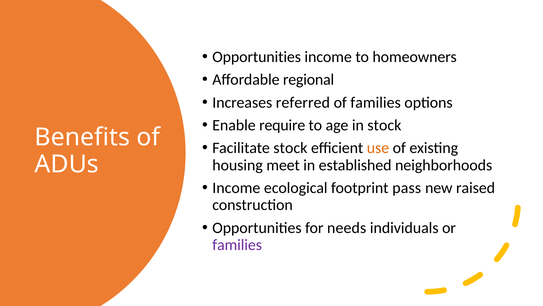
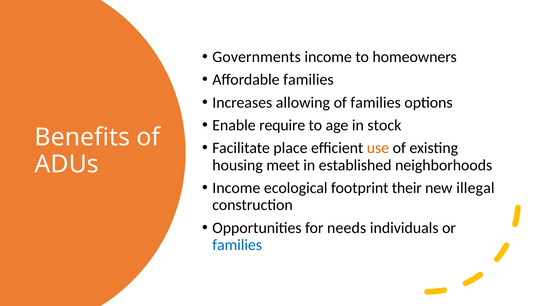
Opportunities at (257, 57): Opportunities -> Governments
Affordable regional: regional -> families
referred: referred -> allowing
Facilitate stock: stock -> place
pass: pass -> their
raised: raised -> illegal
families at (237, 244) colour: purple -> blue
